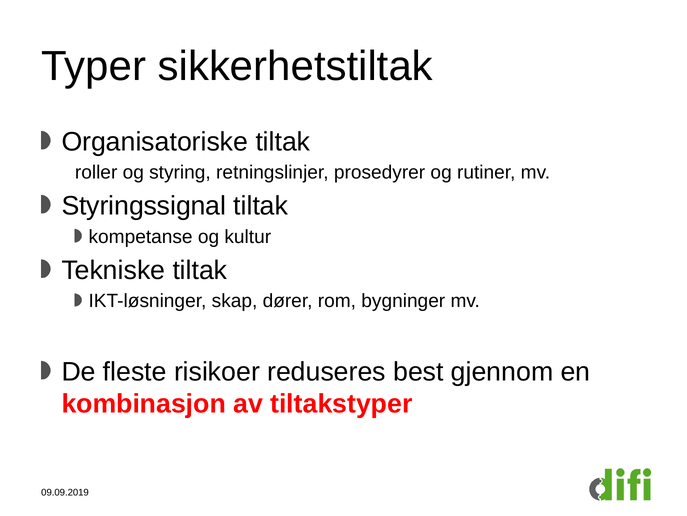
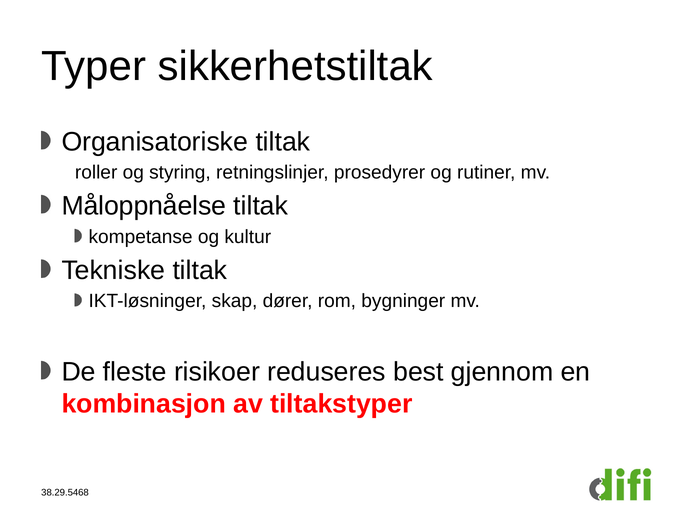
Styringssignal: Styringssignal -> Måloppnåelse
09.09.2019: 09.09.2019 -> 38.29.5468
